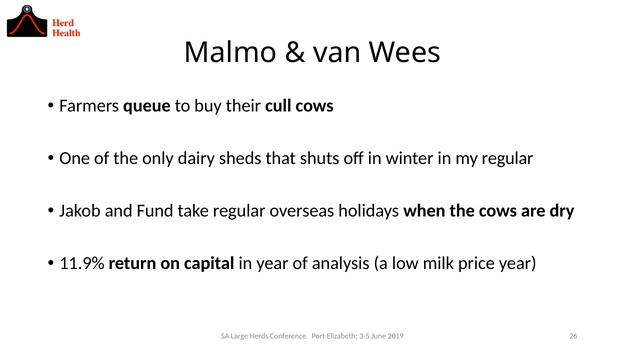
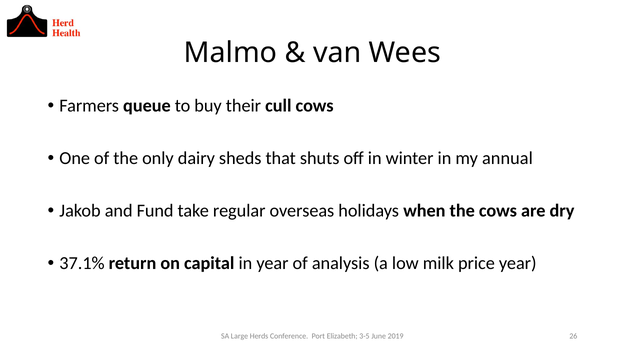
my regular: regular -> annual
11.9%: 11.9% -> 37.1%
